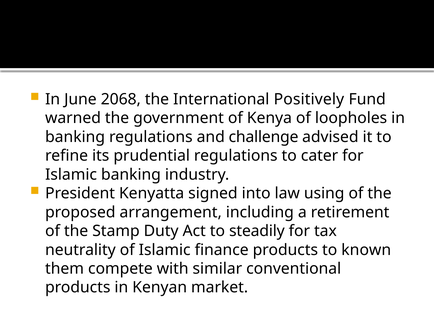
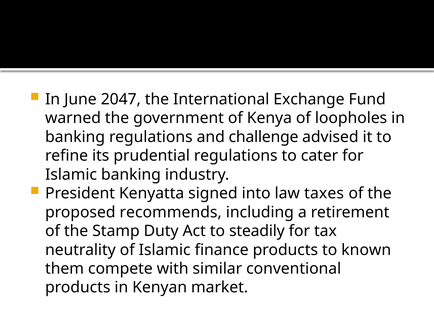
2068: 2068 -> 2047
Positively: Positively -> Exchange
using: using -> taxes
arrangement: arrangement -> recommends
